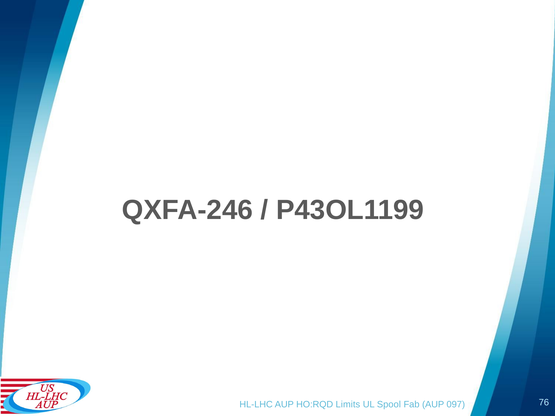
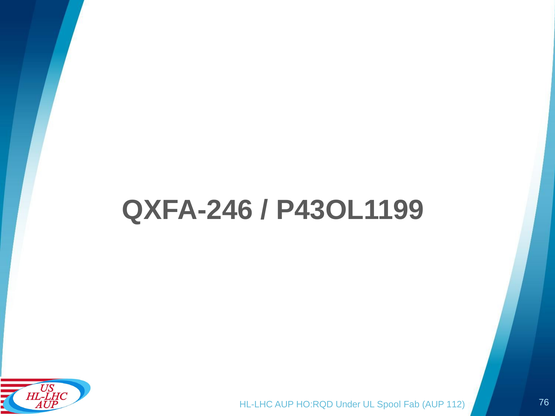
Limits: Limits -> Under
097: 097 -> 112
